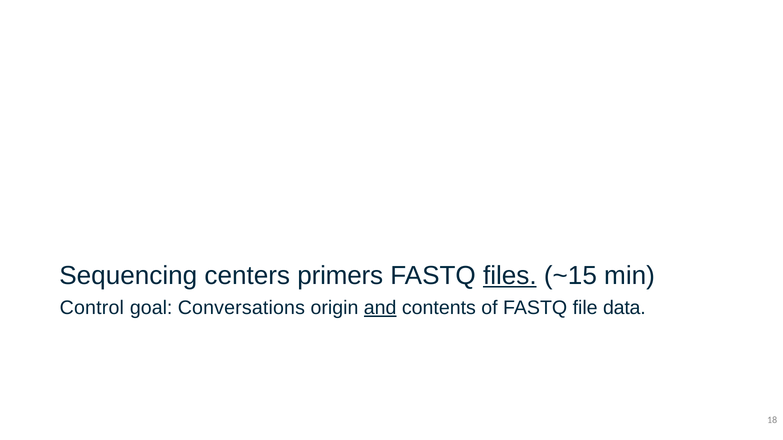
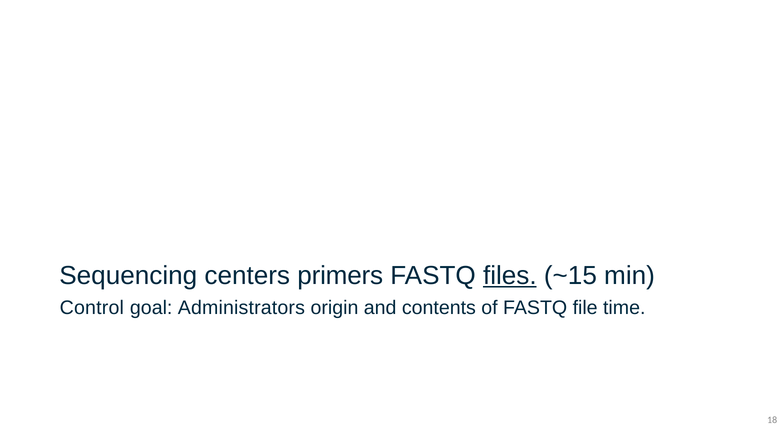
Conversations: Conversations -> Administrators
and underline: present -> none
data: data -> time
